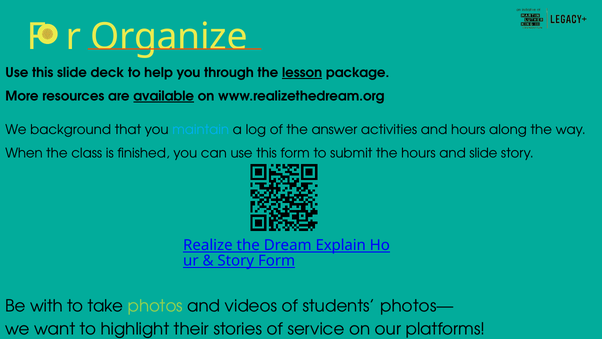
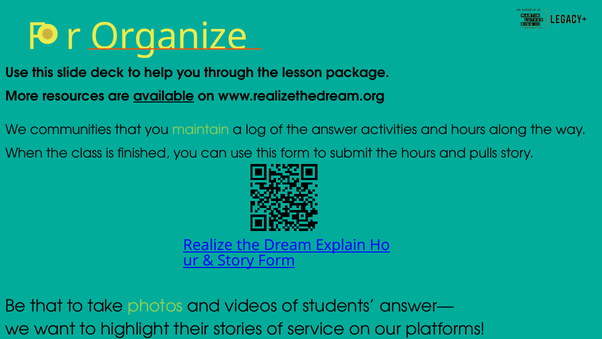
lesson underline: present -> none
background: background -> communities
maintain colour: light blue -> light green
and slide: slide -> pulls
Be with: with -> that
photos—: photos— -> answer—
